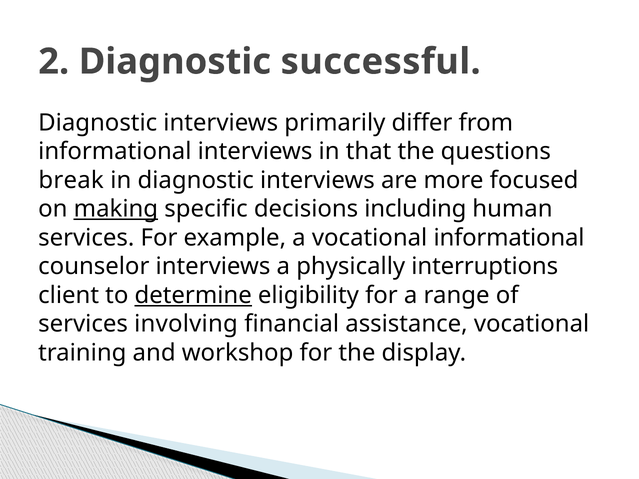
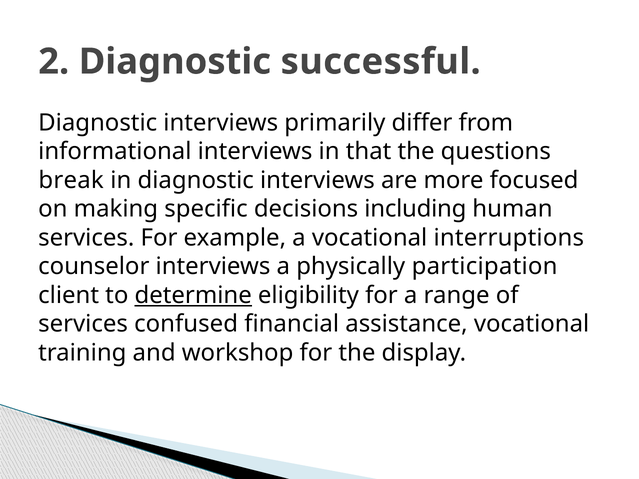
making underline: present -> none
vocational informational: informational -> interruptions
interruptions: interruptions -> participation
involving: involving -> confused
